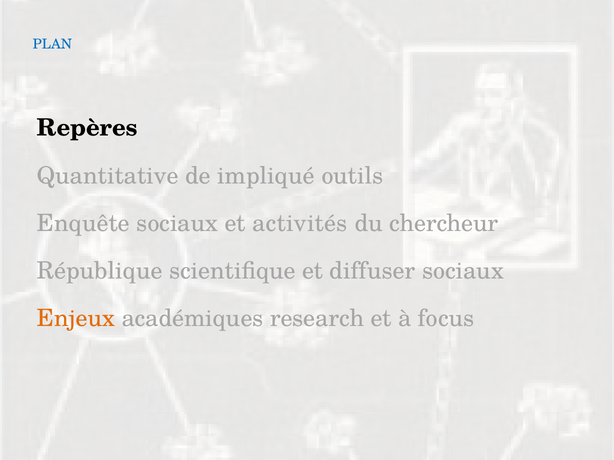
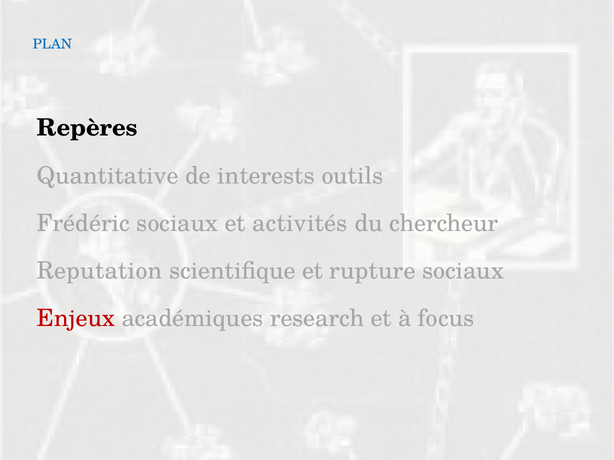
impliqué: impliqué -> interests
Enquête: Enquête -> Frédéric
République: République -> Reputation
diffuser: diffuser -> rupture
Enjeux colour: orange -> red
